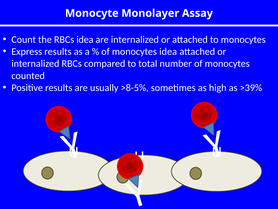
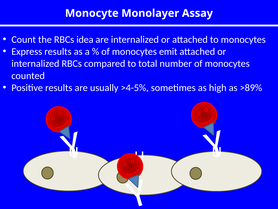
monocytes idea: idea -> emit
>8-5%: >8-5% -> >4-5%
>39%: >39% -> >89%
